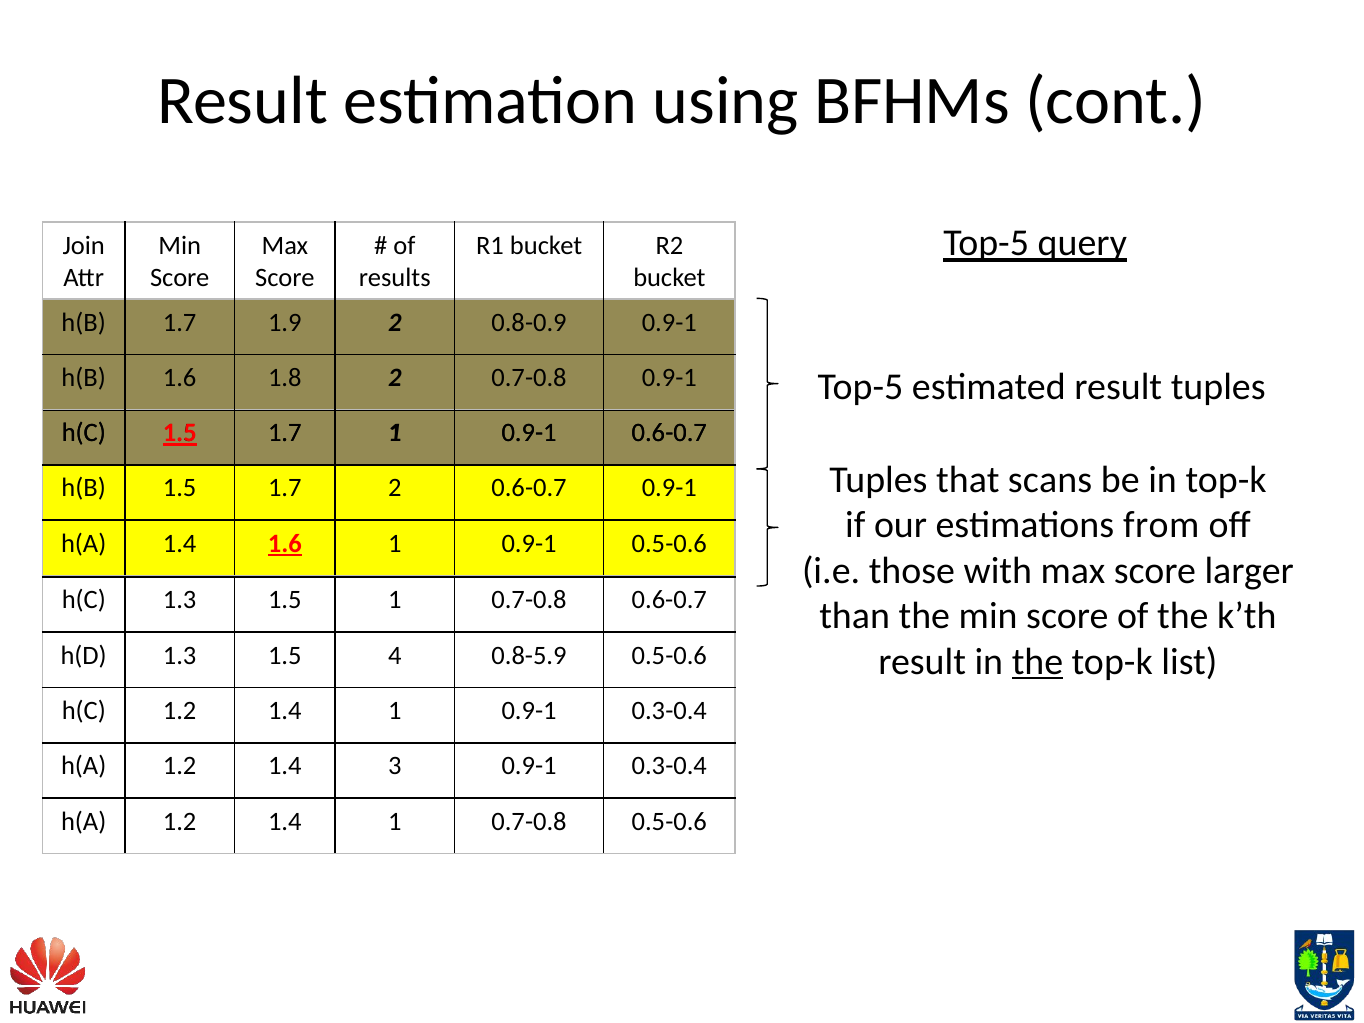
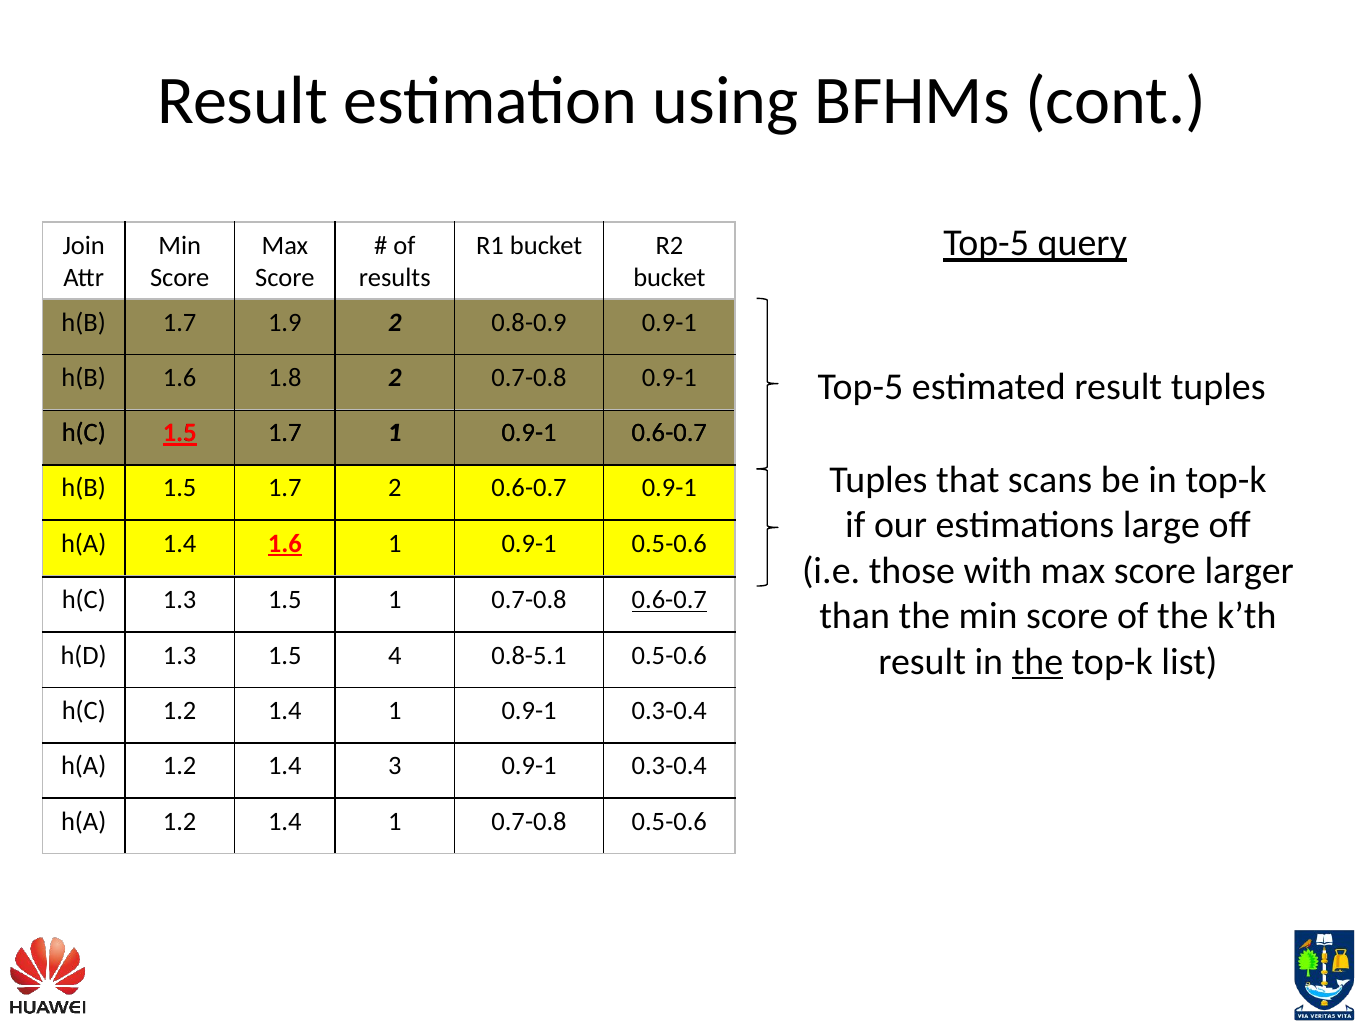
from: from -> large
0.6-0.7 at (669, 600) underline: none -> present
0.8-5.9: 0.8-5.9 -> 0.8-5.1
